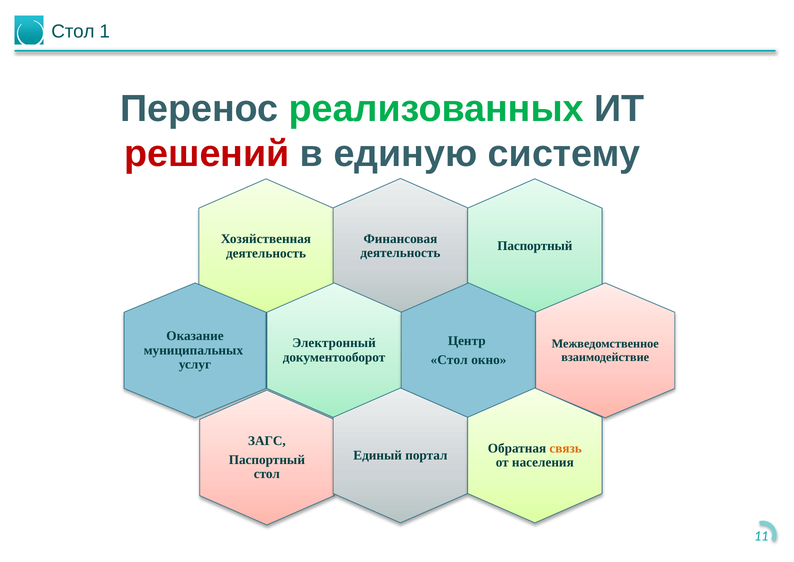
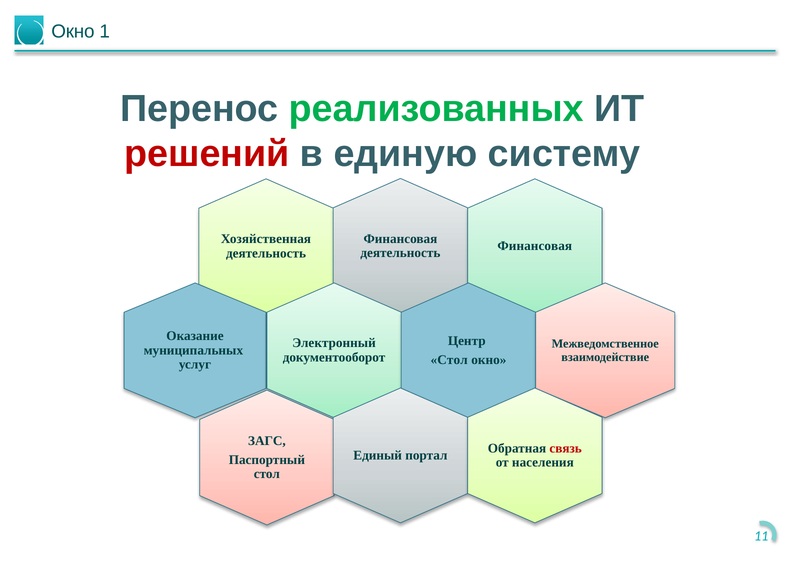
Стол at (73, 31): Стол -> Окно
Паспортный at (535, 246): Паспортный -> Финансовая
связь colour: orange -> red
